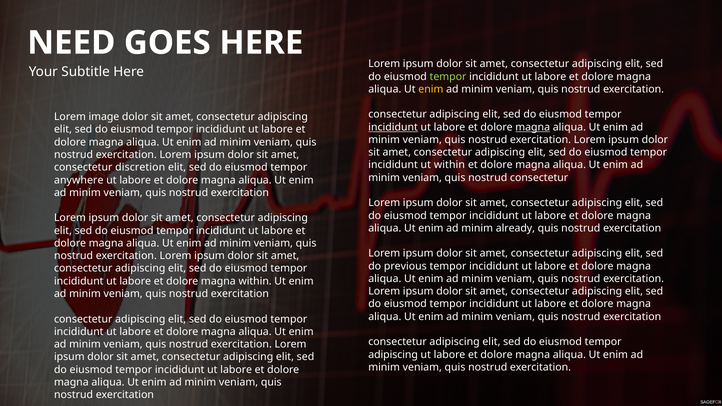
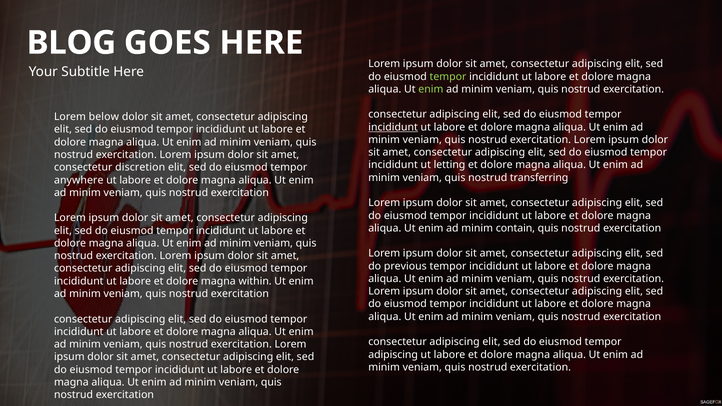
NEED: NEED -> BLOG
enim at (431, 89) colour: yellow -> light green
image: image -> below
magna at (533, 127) underline: present -> none
ut within: within -> letting
nostrud consectetur: consectetur -> transferring
already: already -> contain
